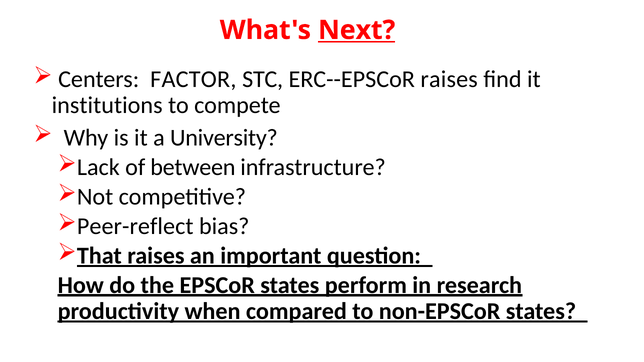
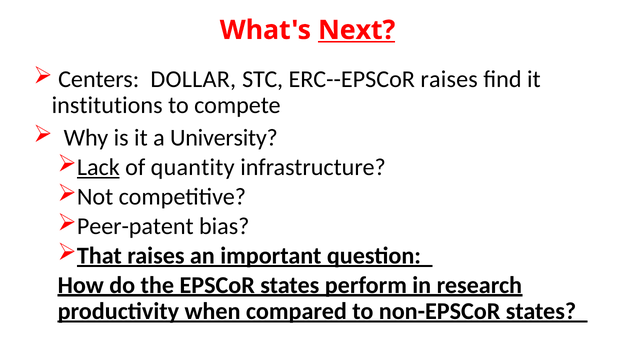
FACTOR: FACTOR -> DOLLAR
Lack underline: none -> present
between: between -> quantity
Peer-reflect: Peer-reflect -> Peer-patent
